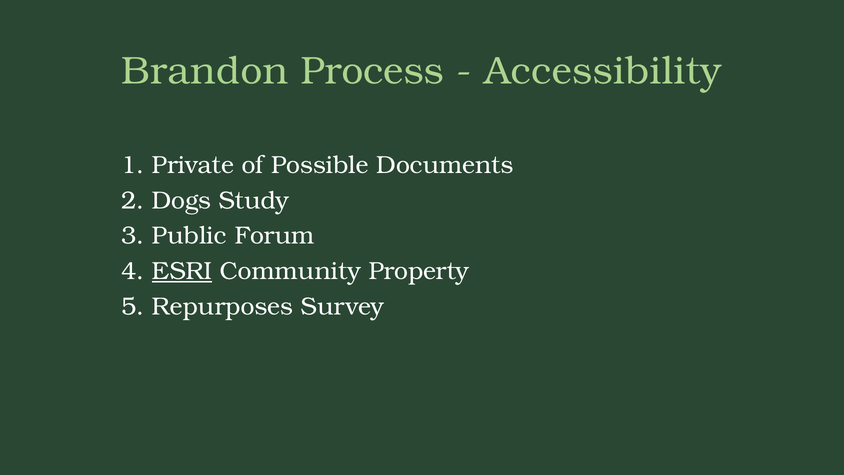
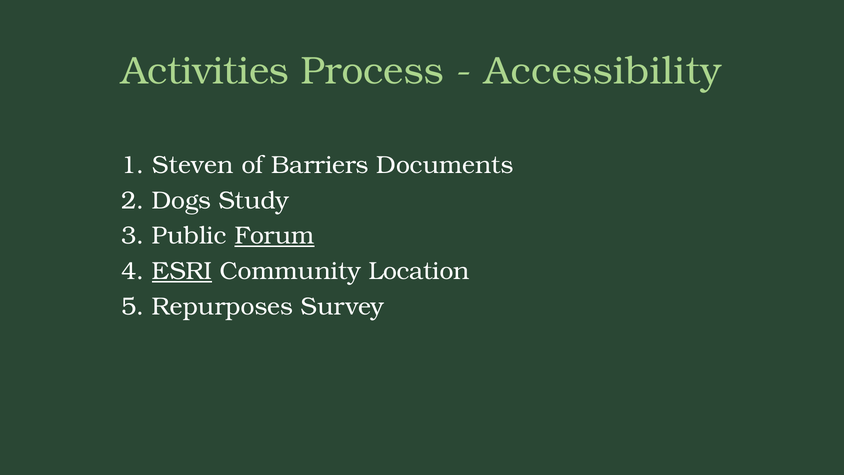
Brandon: Brandon -> Activities
Private: Private -> Steven
Possible: Possible -> Barriers
Forum underline: none -> present
Property: Property -> Location
